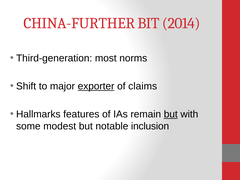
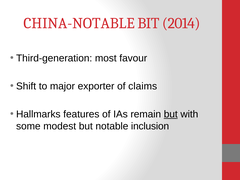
CHINA-FURTHER: CHINA-FURTHER -> CHINA-NOTABLE
norms: norms -> favour
exporter underline: present -> none
